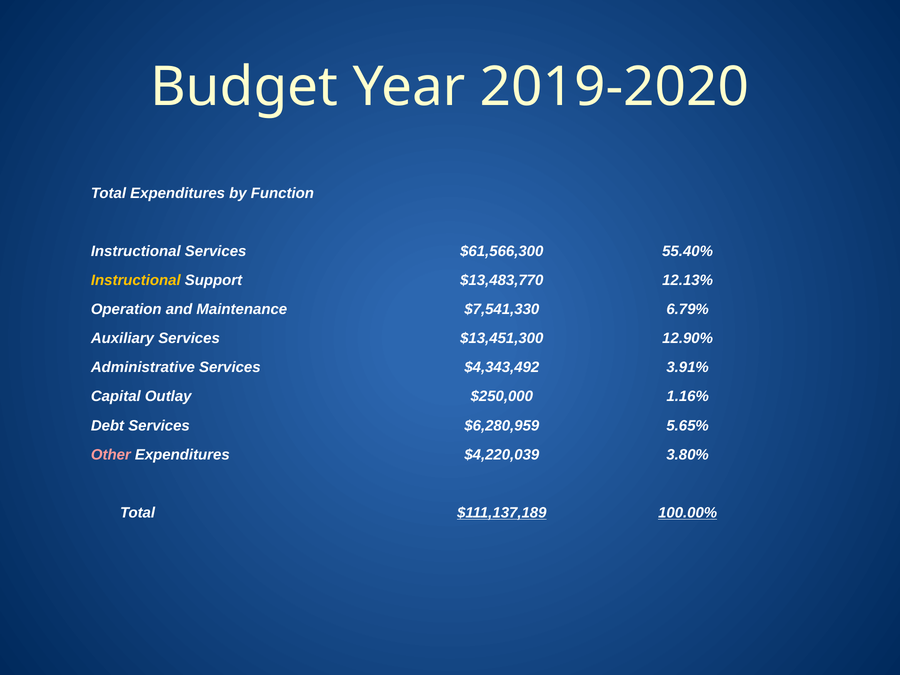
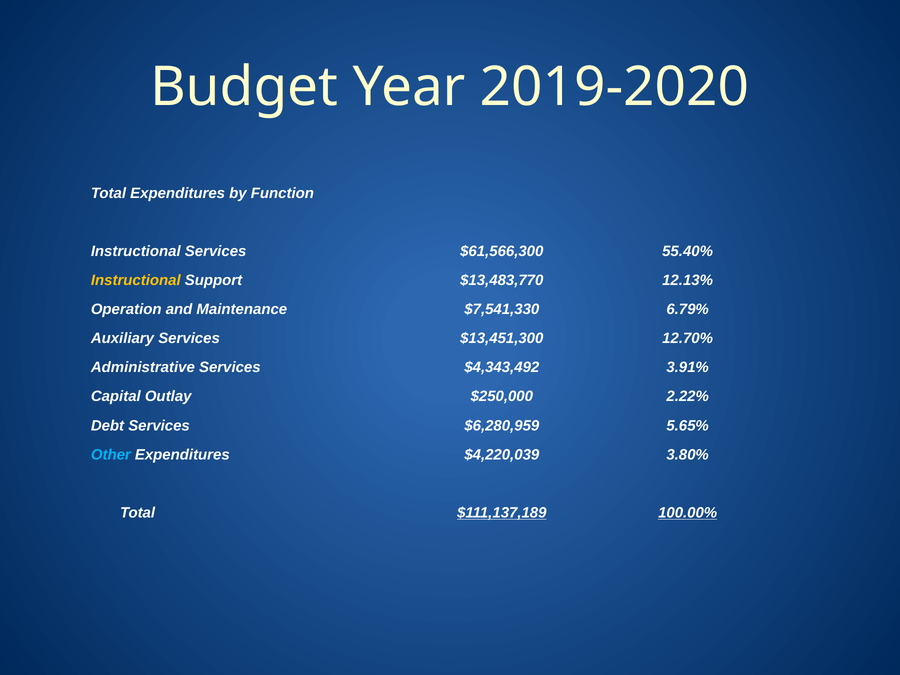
12.90%: 12.90% -> 12.70%
1.16%: 1.16% -> 2.22%
Other colour: pink -> light blue
